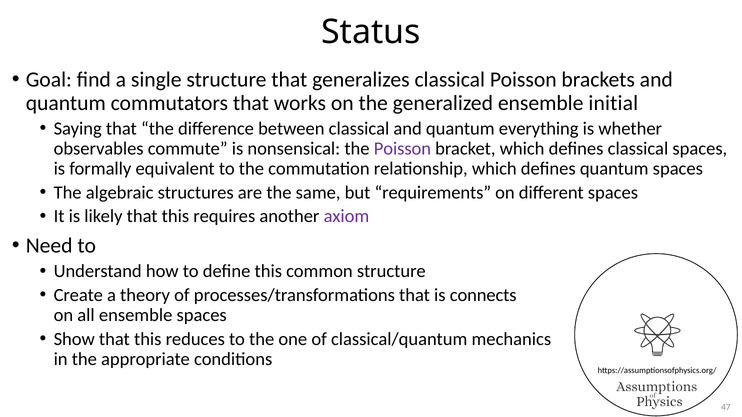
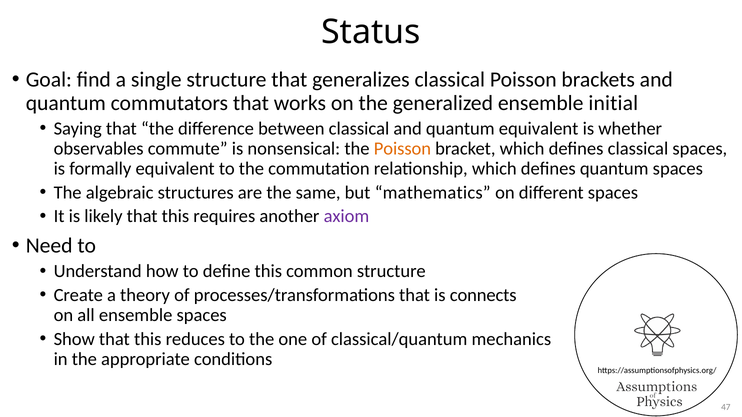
quantum everything: everything -> equivalent
Poisson at (402, 149) colour: purple -> orange
requirements: requirements -> mathematics
